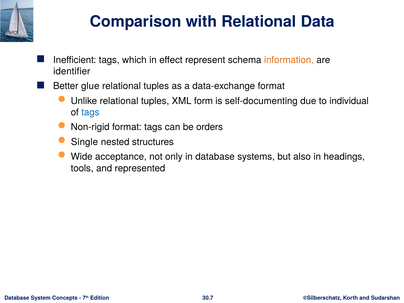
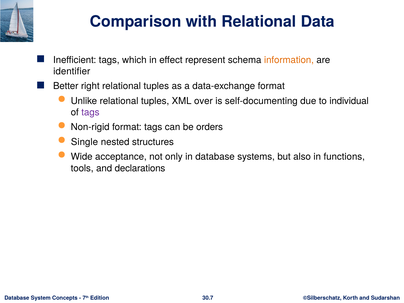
glue: glue -> right
form: form -> over
tags at (90, 112) colour: blue -> purple
headings: headings -> functions
represented: represented -> declarations
